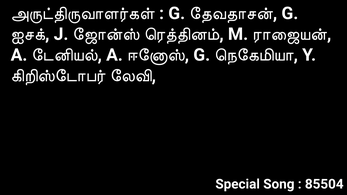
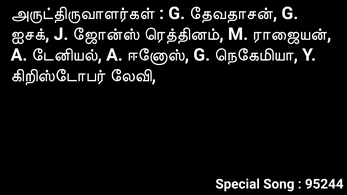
85504: 85504 -> 95244
